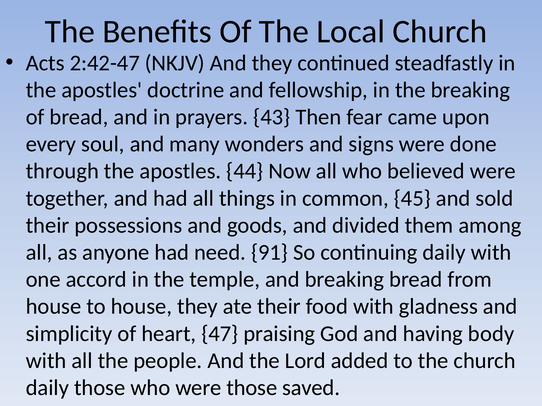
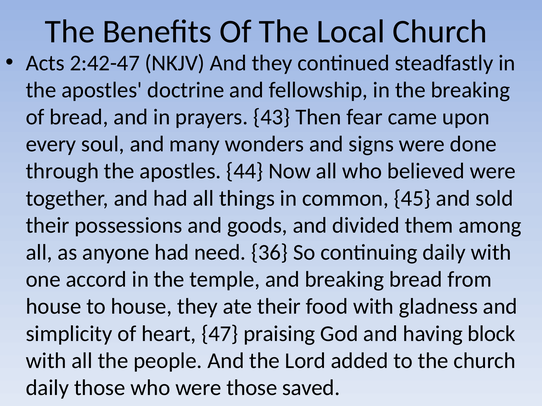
91: 91 -> 36
body: body -> block
